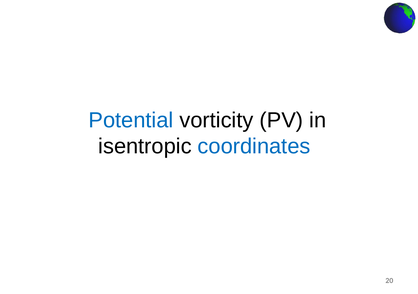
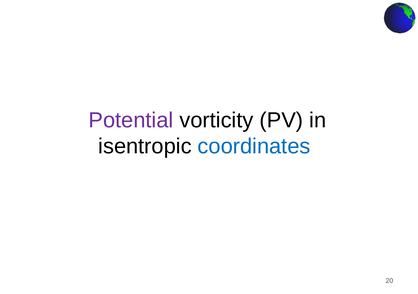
Potential colour: blue -> purple
